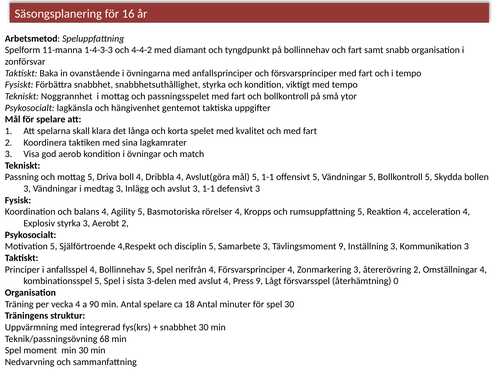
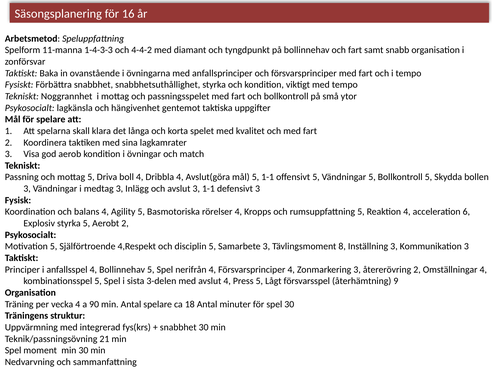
acceleration 4: 4 -> 6
styrka 3: 3 -> 5
Tävlingsmoment 9: 9 -> 8
Press 9: 9 -> 5
0: 0 -> 9
68: 68 -> 21
